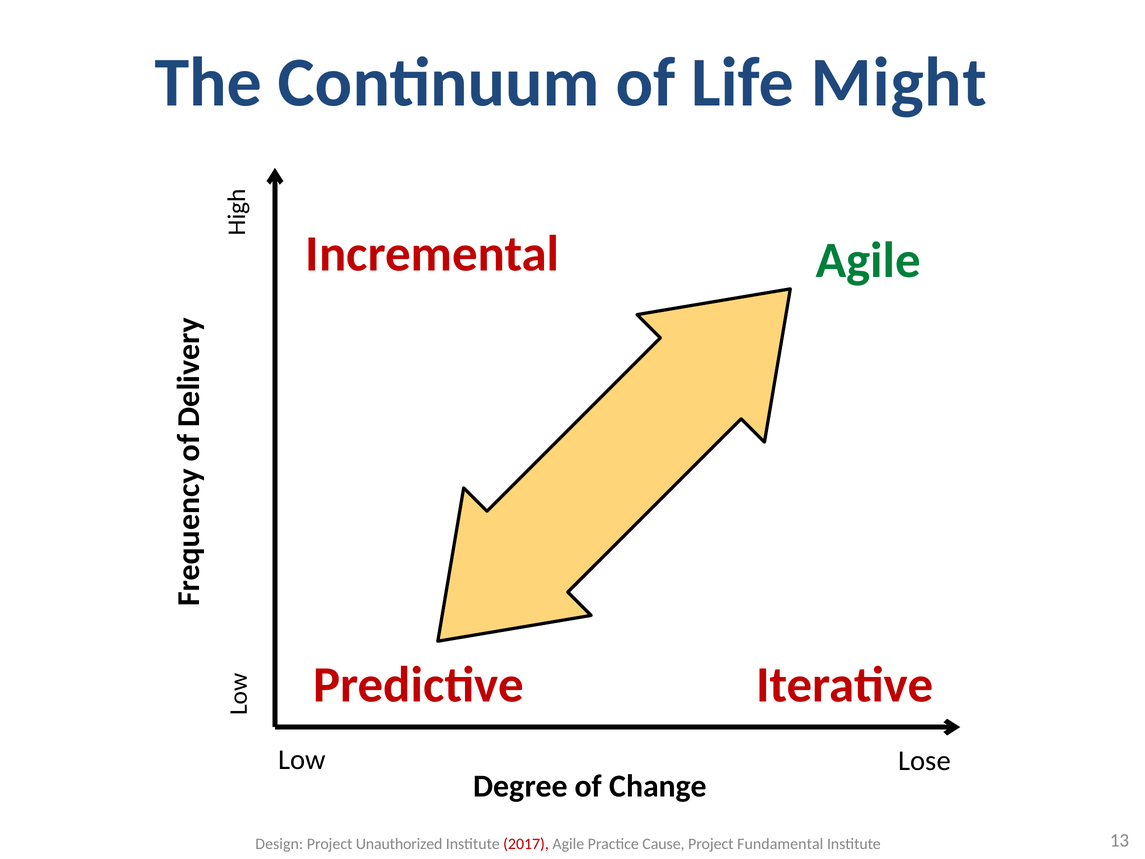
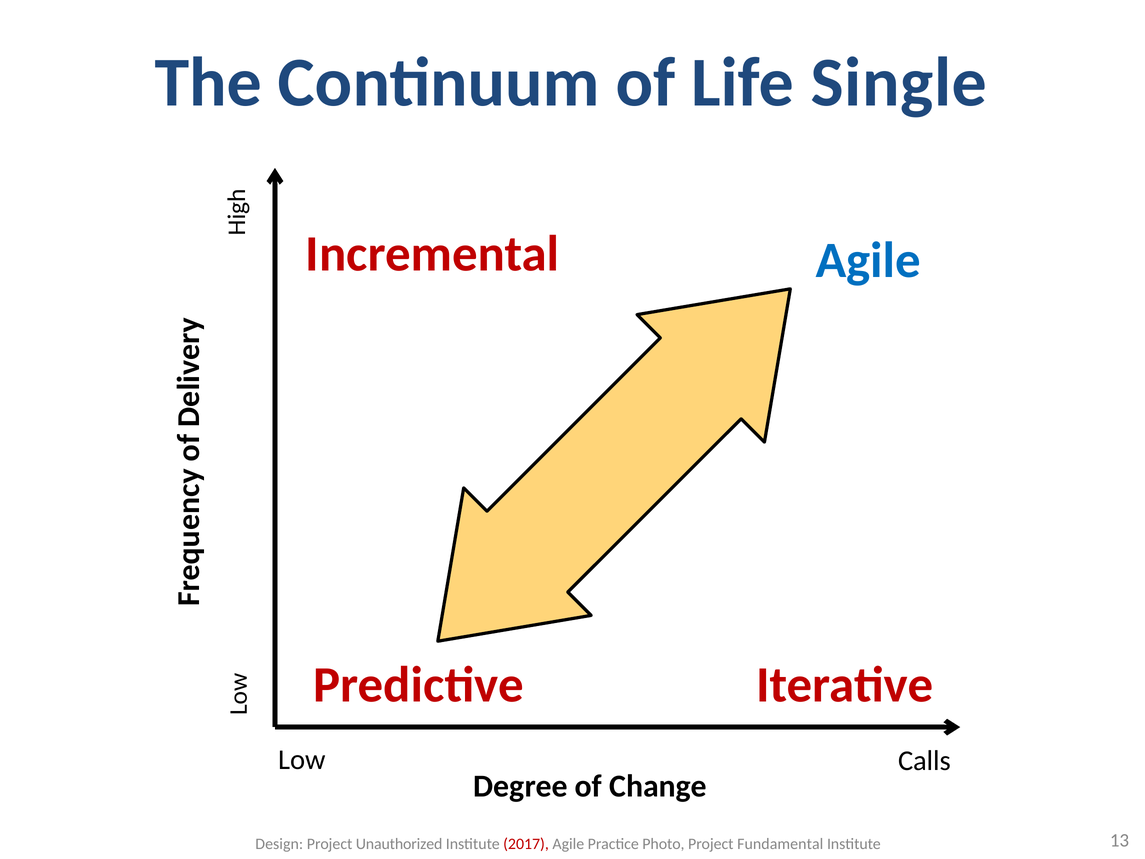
Might: Might -> Single
Agile at (868, 261) colour: green -> blue
Lose: Lose -> Calls
Cause: Cause -> Photo
